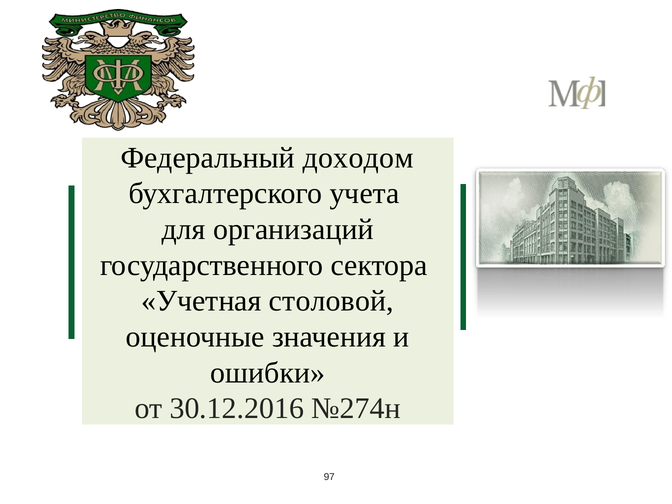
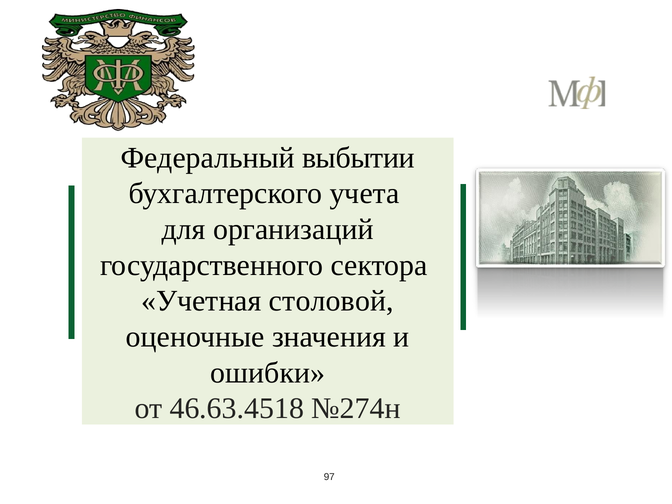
доходом: доходом -> выбытии
30.12.2016: 30.12.2016 -> 46.63.4518
